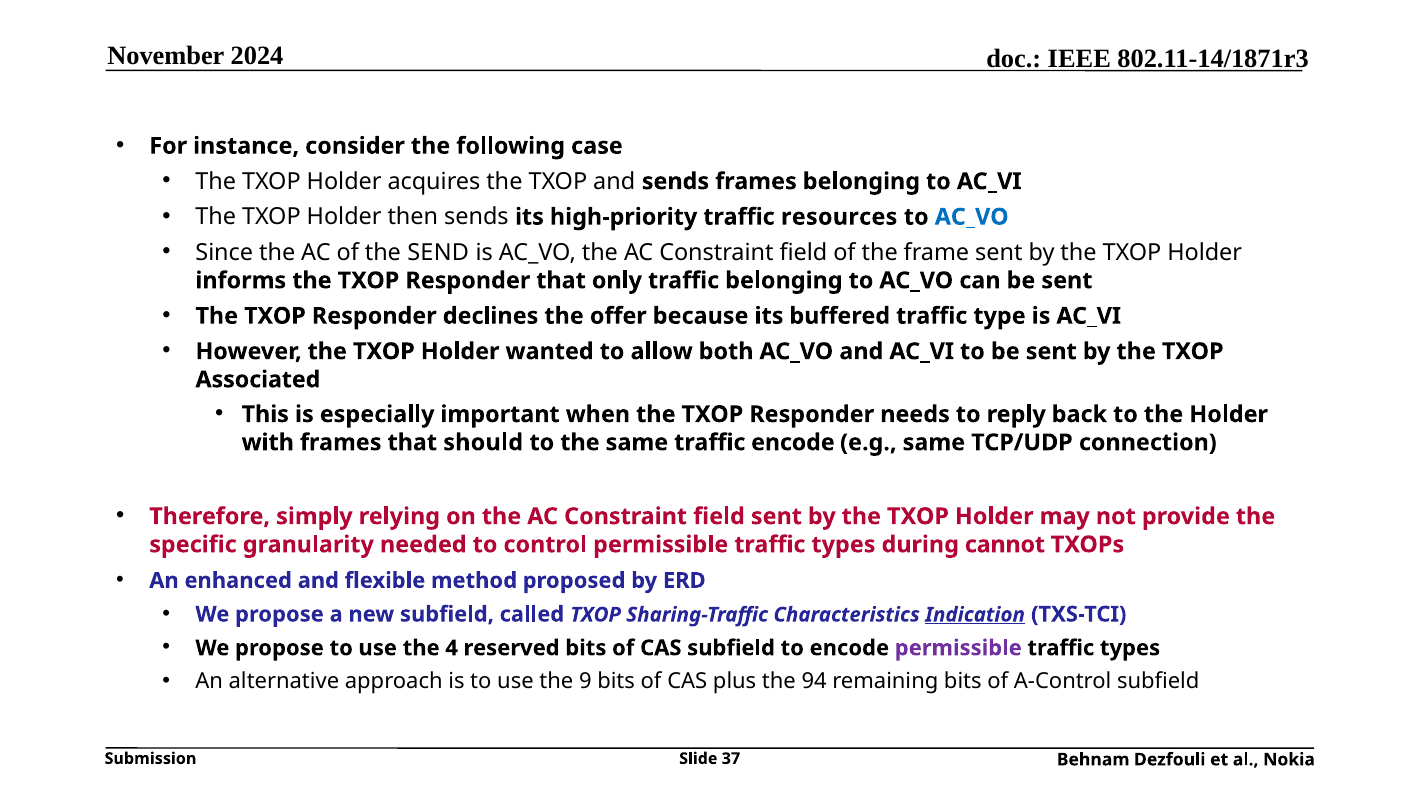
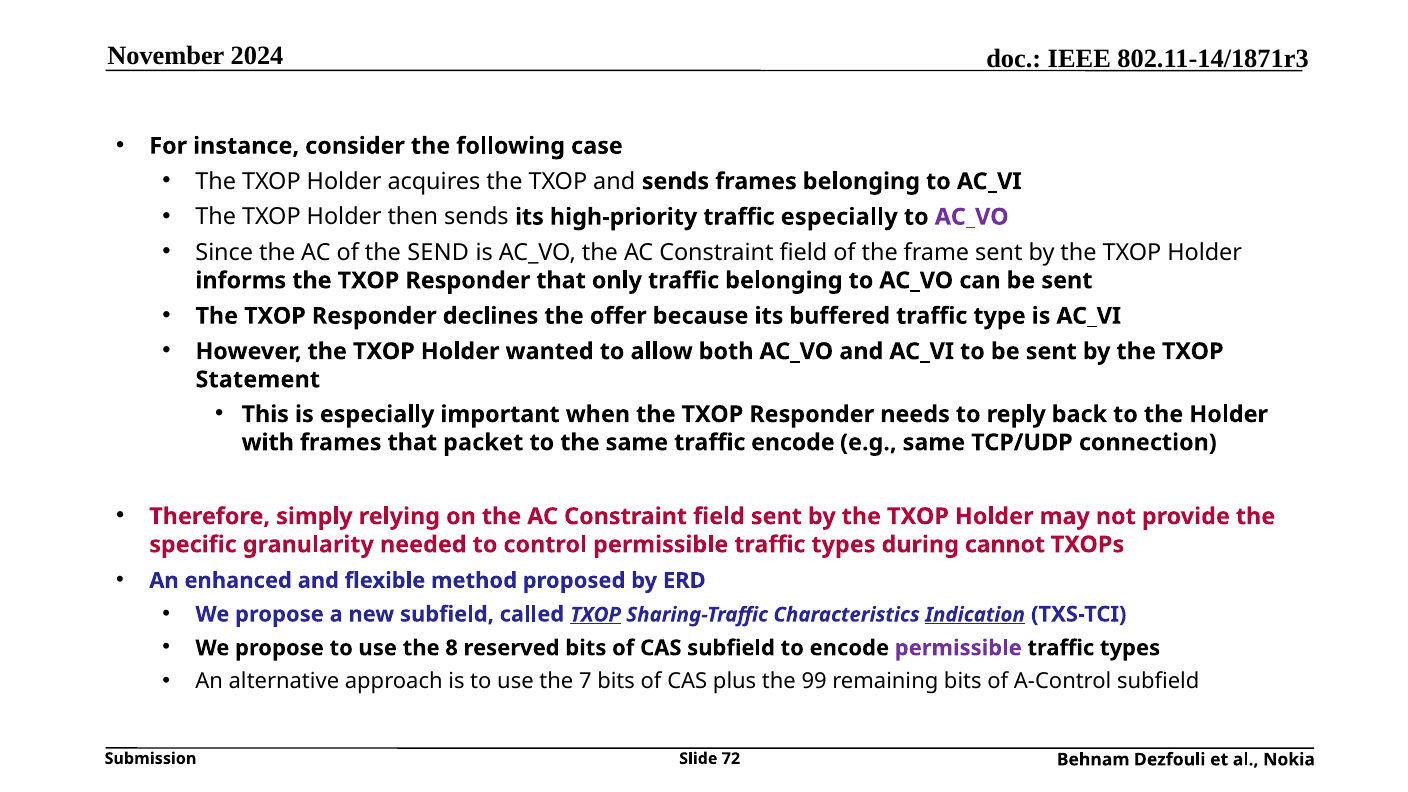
traffic resources: resources -> especially
AC_VO at (972, 217) colour: blue -> purple
Associated: Associated -> Statement
should: should -> packet
TXOP at (596, 615) underline: none -> present
4: 4 -> 8
9: 9 -> 7
94: 94 -> 99
37: 37 -> 72
